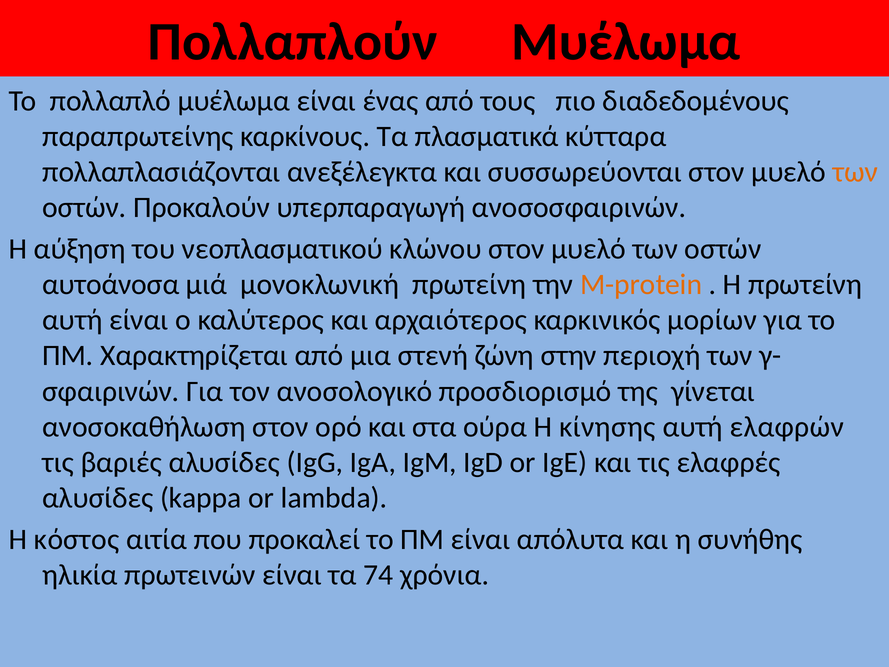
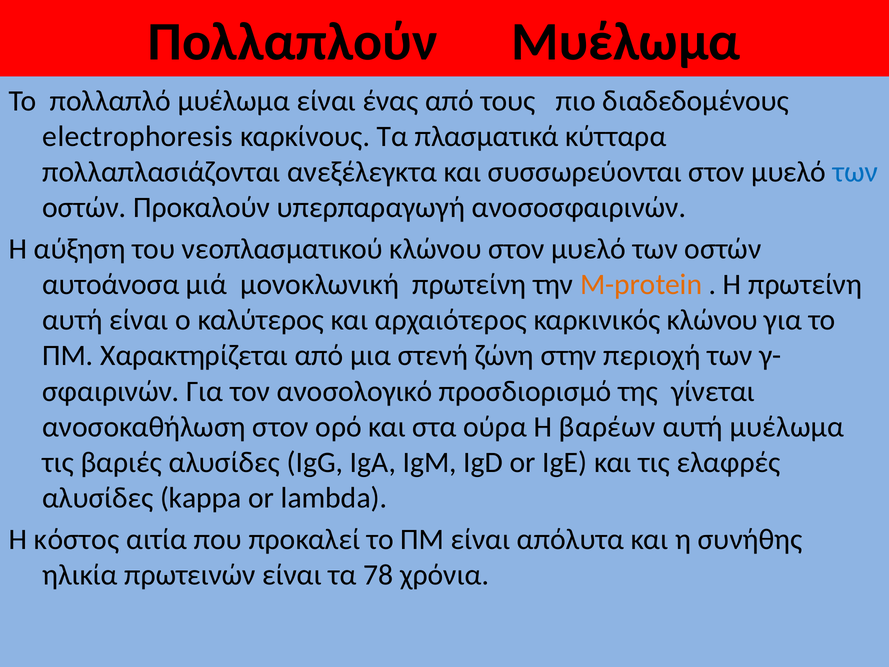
παραπρωτείνης: παραπρωτείνης -> electrophoresis
των at (855, 172) colour: orange -> blue
καρκινικός μορίων: μορίων -> κλώνου
κίνησης: κίνησης -> βαρέων
αυτή ελαφρών: ελαφρών -> μυέλωμα
74: 74 -> 78
